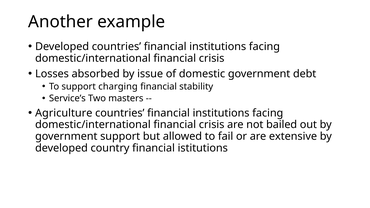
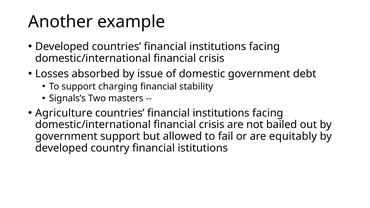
Service’s: Service’s -> Signals’s
extensive: extensive -> equitably
